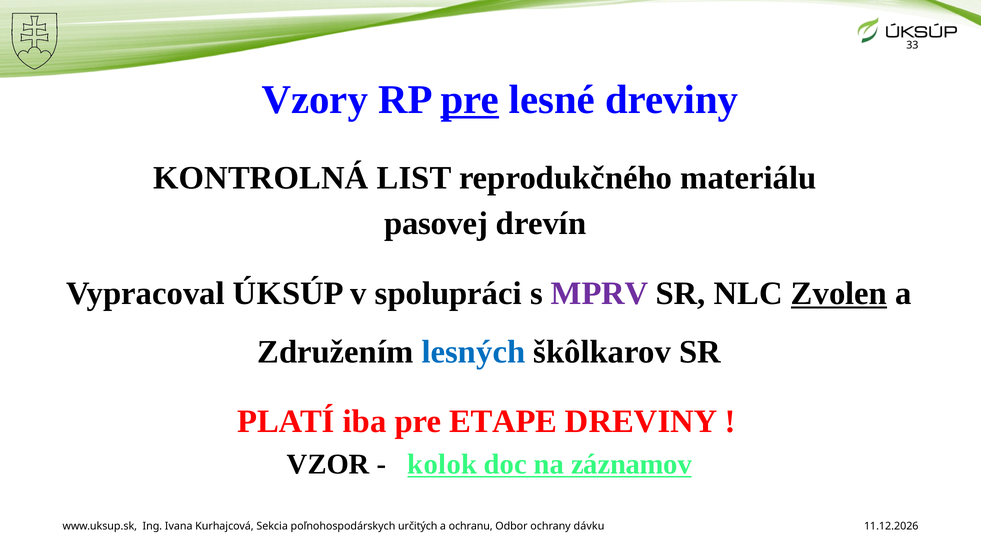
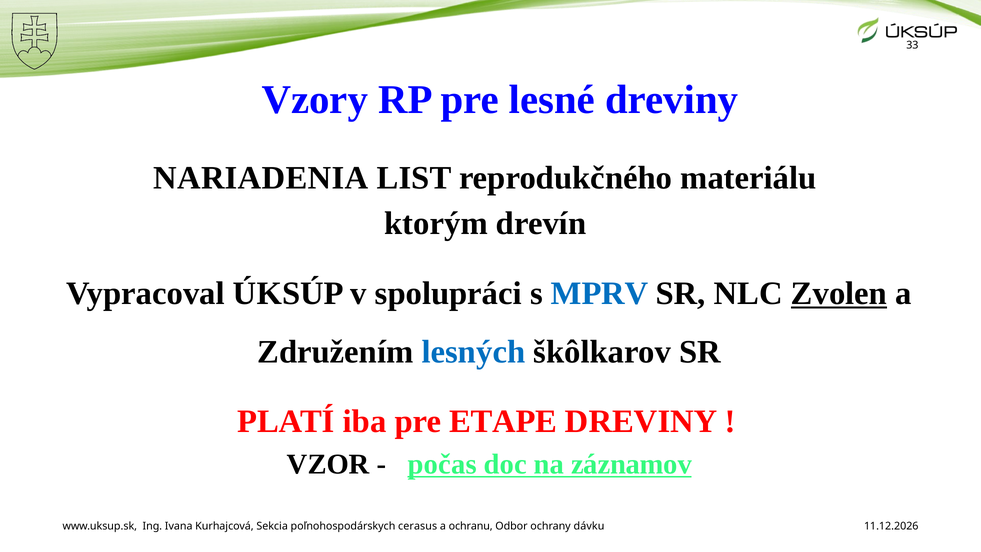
pre at (470, 100) underline: present -> none
KONTROLNÁ: KONTROLNÁ -> NARIADENIA
pasovej: pasovej -> ktorým
MPRV colour: purple -> blue
kolok: kolok -> počas
určitých: určitých -> cerasus
